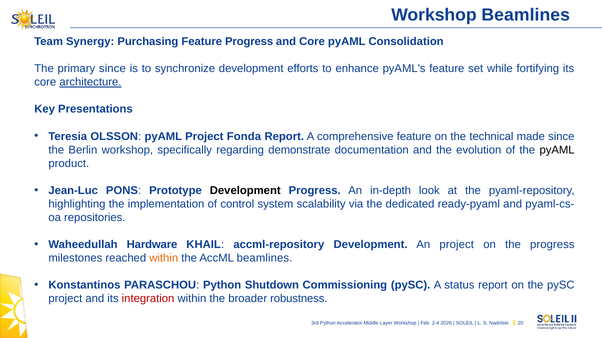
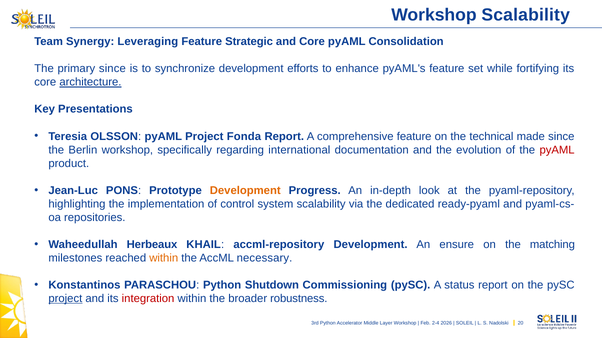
Workshop Beamlines: Beamlines -> Scalability
Purchasing: Purchasing -> Leveraging
Feature Progress: Progress -> Strategic
demonstrate: demonstrate -> international
pyAML at (557, 150) colour: black -> red
Development at (245, 191) colour: black -> orange
Hardware: Hardware -> Herbeaux
An project: project -> ensure
the progress: progress -> matching
AccML beamlines: beamlines -> necessary
project at (65, 299) underline: none -> present
